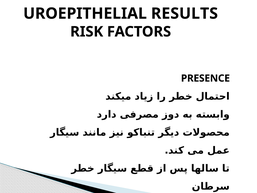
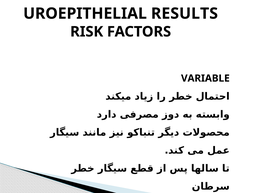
PRESENCE: PRESENCE -> VARIABLE
